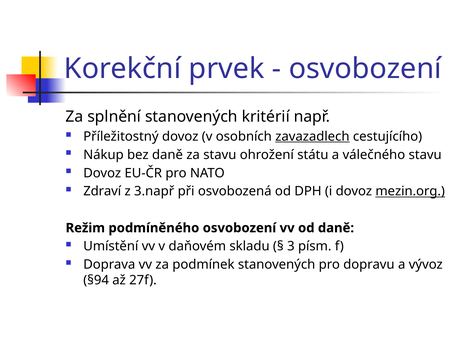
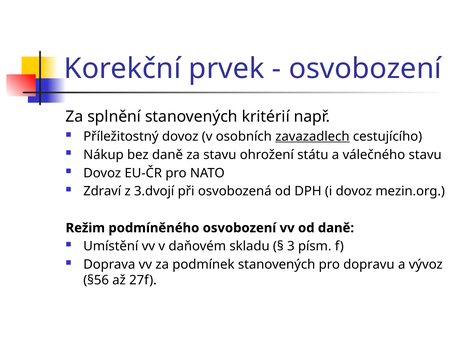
3.např: 3.např -> 3.dvojí
mezin.org underline: present -> none
§94: §94 -> §56
